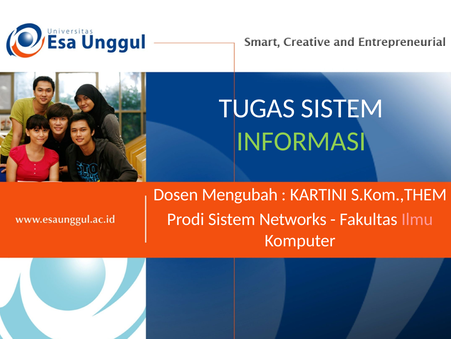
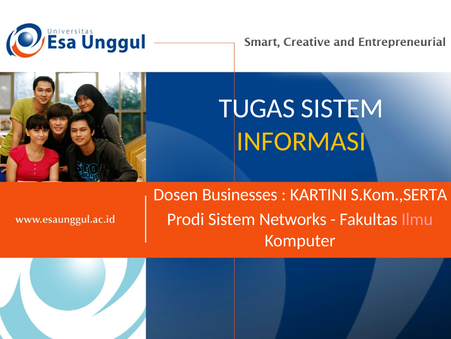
INFORMASI colour: light green -> yellow
Mengubah: Mengubah -> Businesses
S.Kom.,THEM: S.Kom.,THEM -> S.Kom.,SERTA
